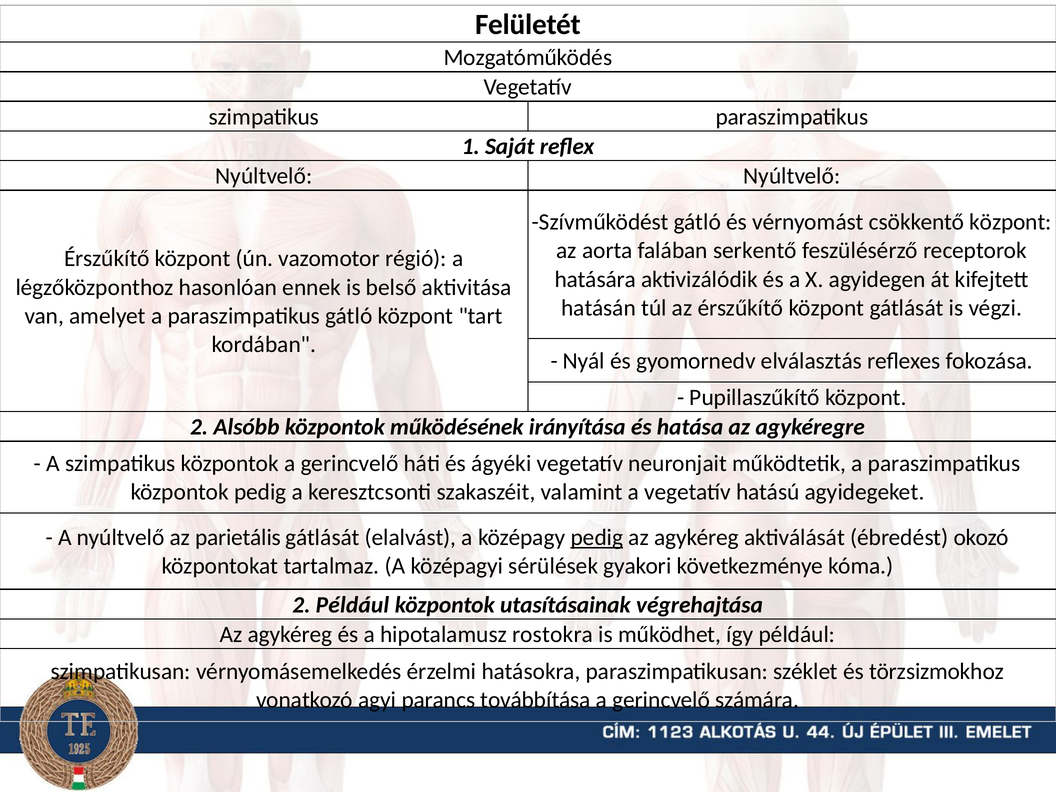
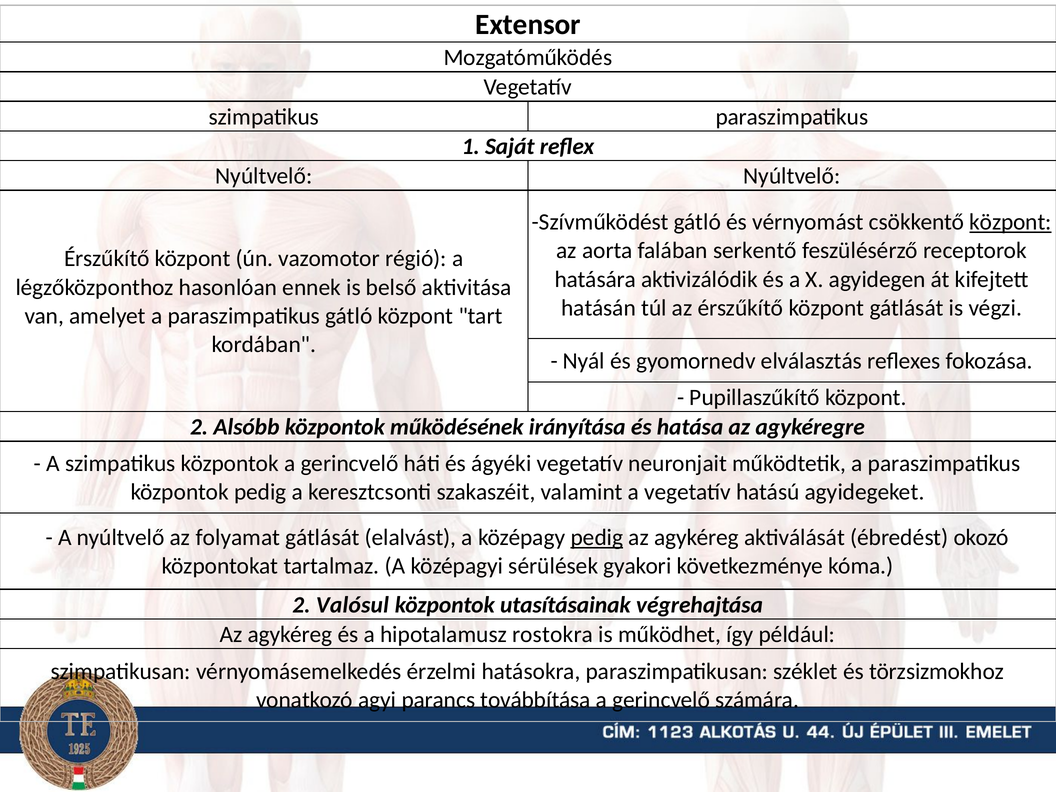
Felületét: Felületét -> Extensor
központ at (1010, 222) underline: none -> present
parietális: parietális -> folyamat
2 Például: Például -> Valósul
